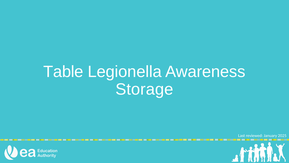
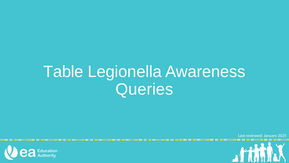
Storage: Storage -> Queries
